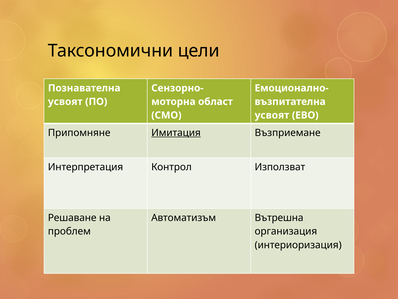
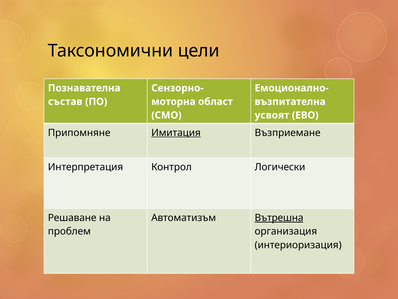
усвоят at (65, 101): усвоят -> състав
Използват: Използват -> Логически
Вътрешна underline: none -> present
